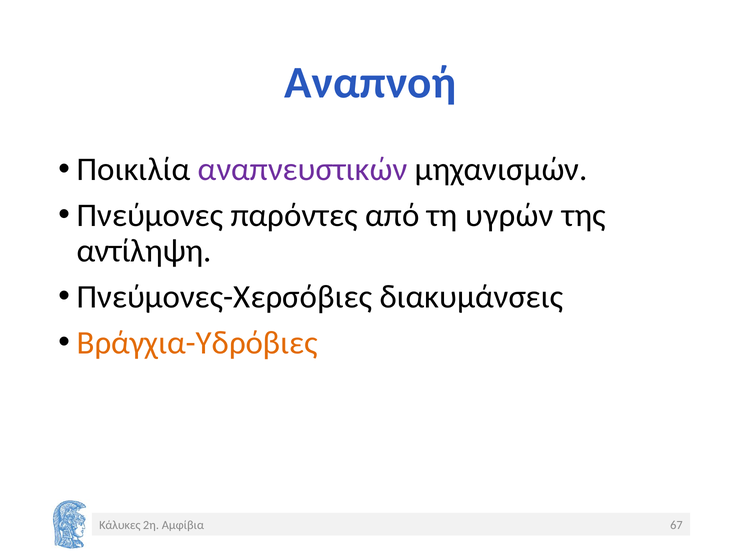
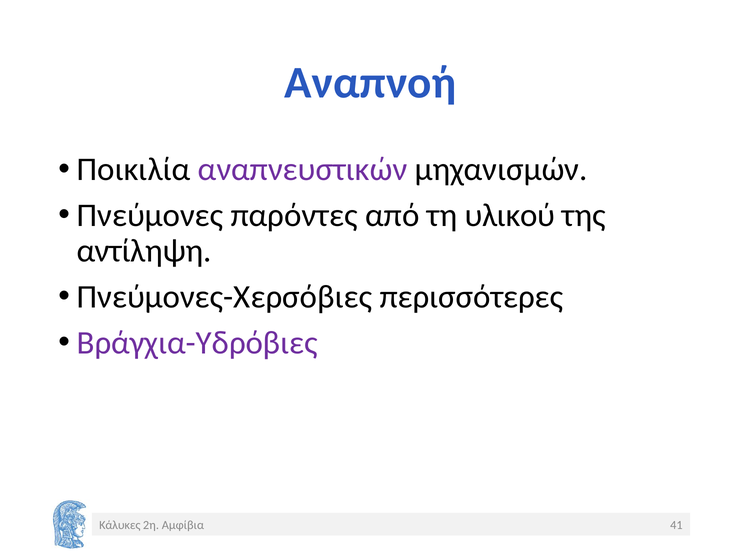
υγρών: υγρών -> υλικού
διακυμάνσεις: διακυμάνσεις -> περισσότερες
Βράγχια-Υδρόβιες colour: orange -> purple
67: 67 -> 41
